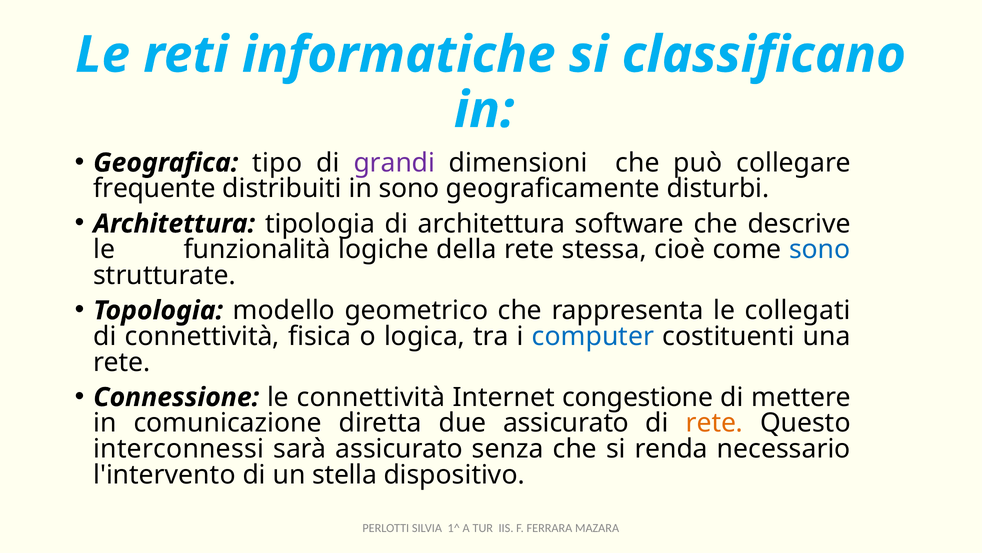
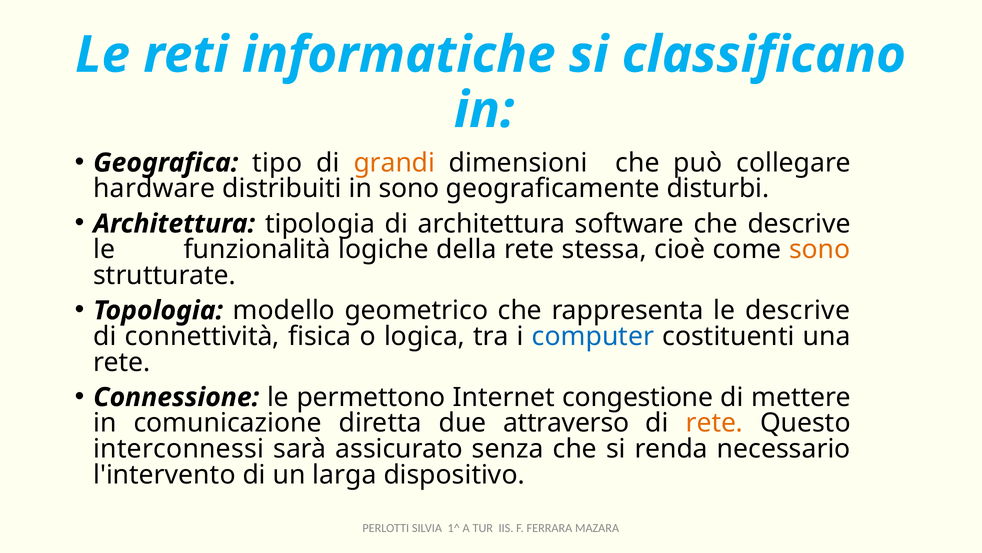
grandi colour: purple -> orange
frequente: frequente -> hardware
sono at (820, 249) colour: blue -> orange
le collegati: collegati -> descrive
le connettività: connettività -> permettono
due assicurato: assicurato -> attraverso
stella: stella -> larga
